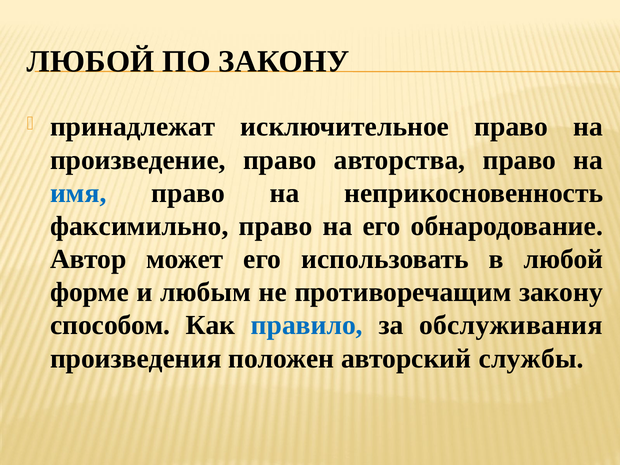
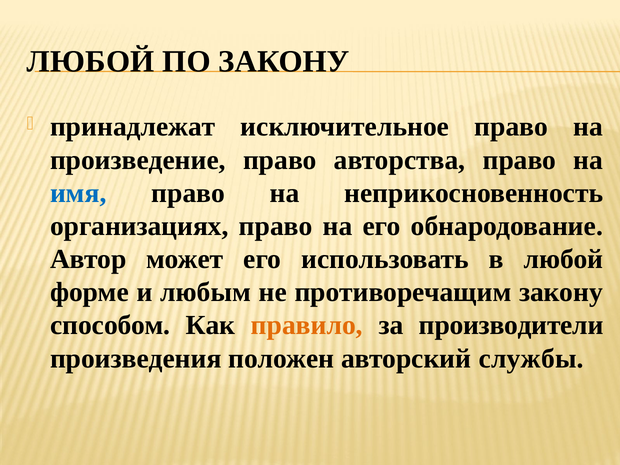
факсимильно: факсимильно -> организациях
правило colour: blue -> orange
обслуживания: обслуживания -> производители
